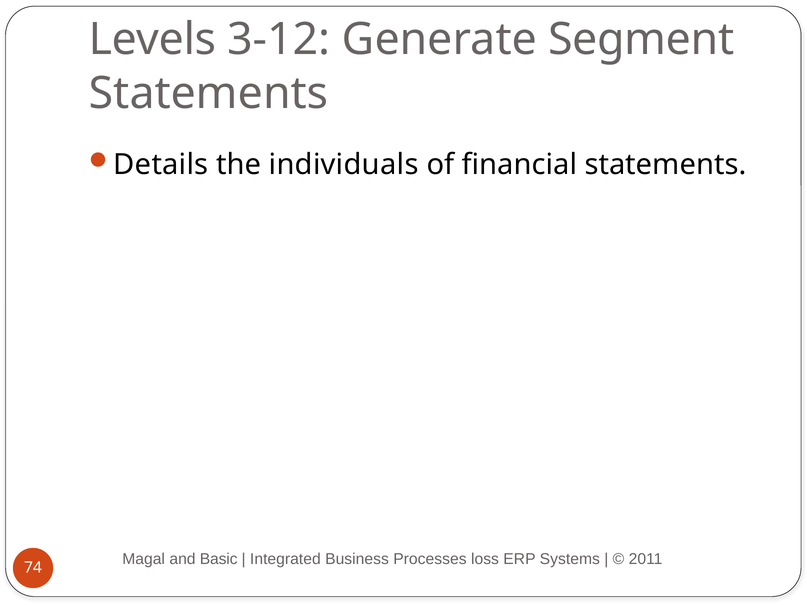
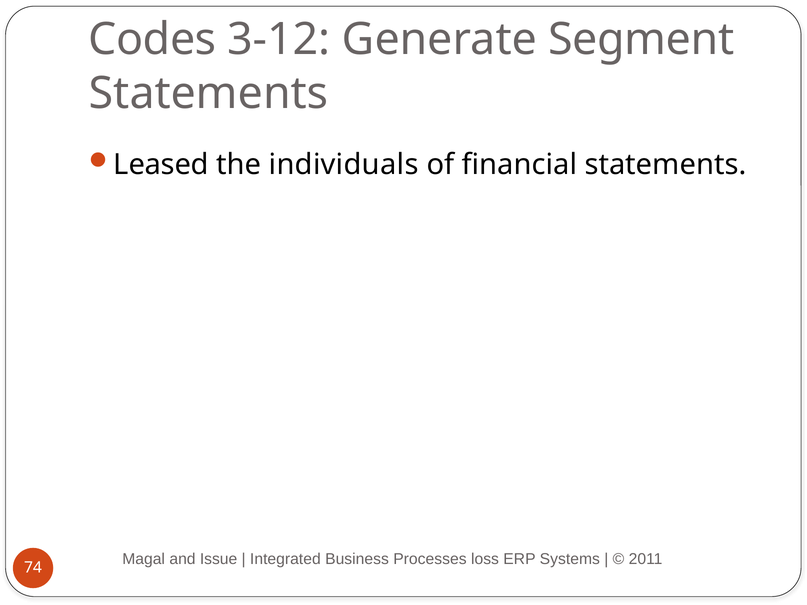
Levels: Levels -> Codes
Details: Details -> Leased
Basic: Basic -> Issue
